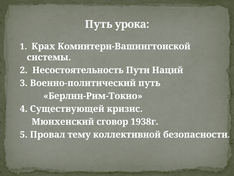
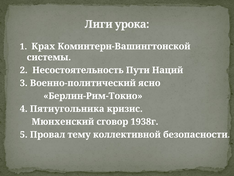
Путь at (99, 24): Путь -> Лиги
Военно-политический путь: путь -> ясно
Существующей: Существующей -> Пятиугольника
